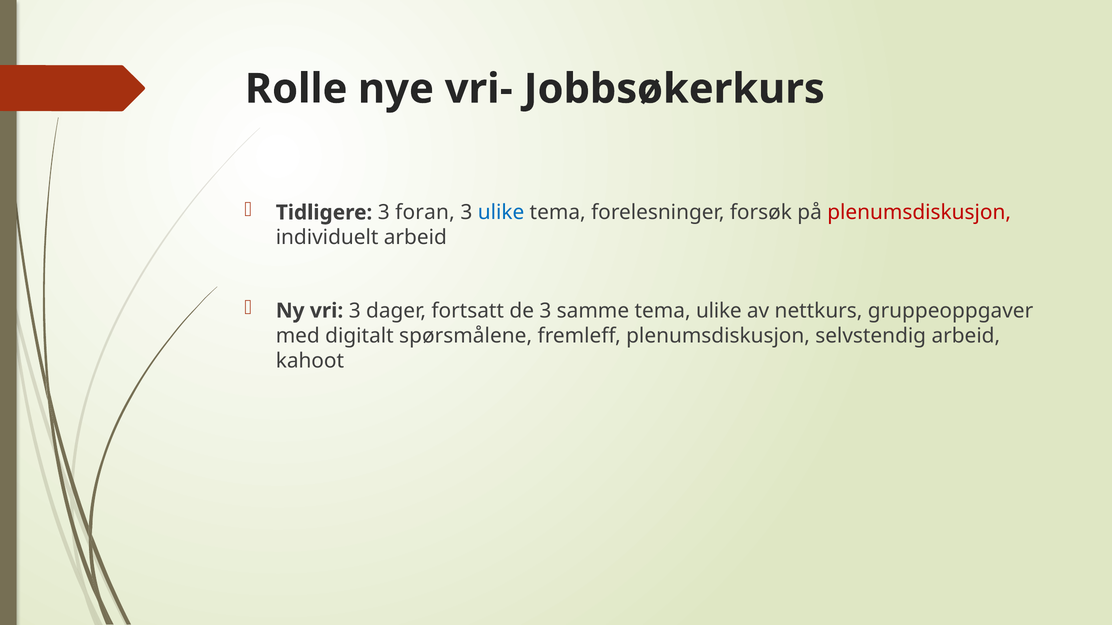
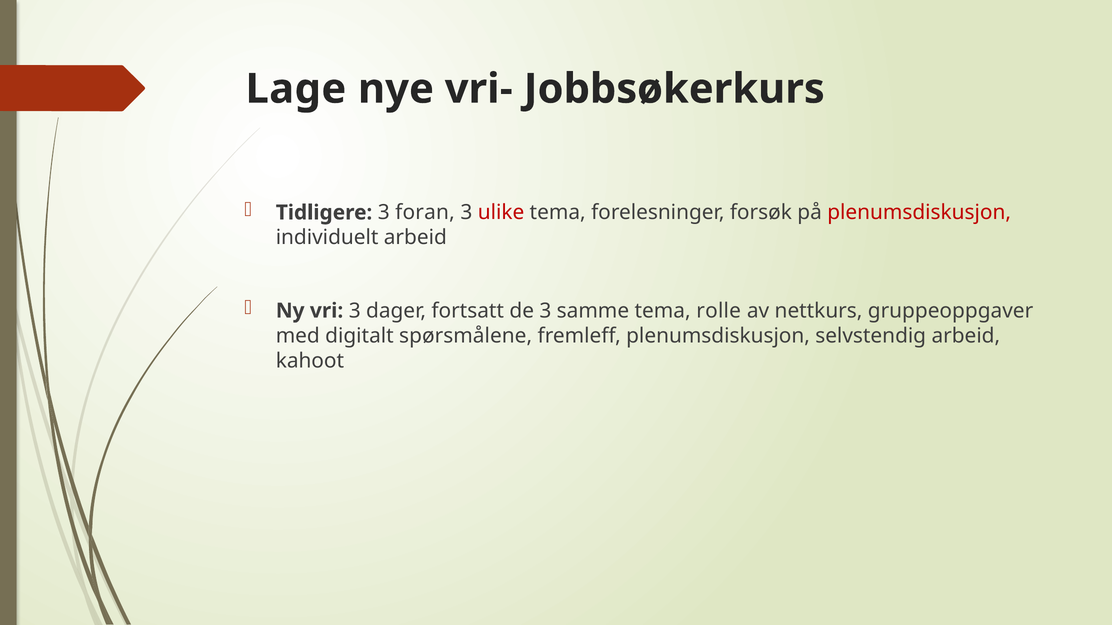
Rolle: Rolle -> Lage
ulike at (501, 213) colour: blue -> red
tema ulike: ulike -> rolle
